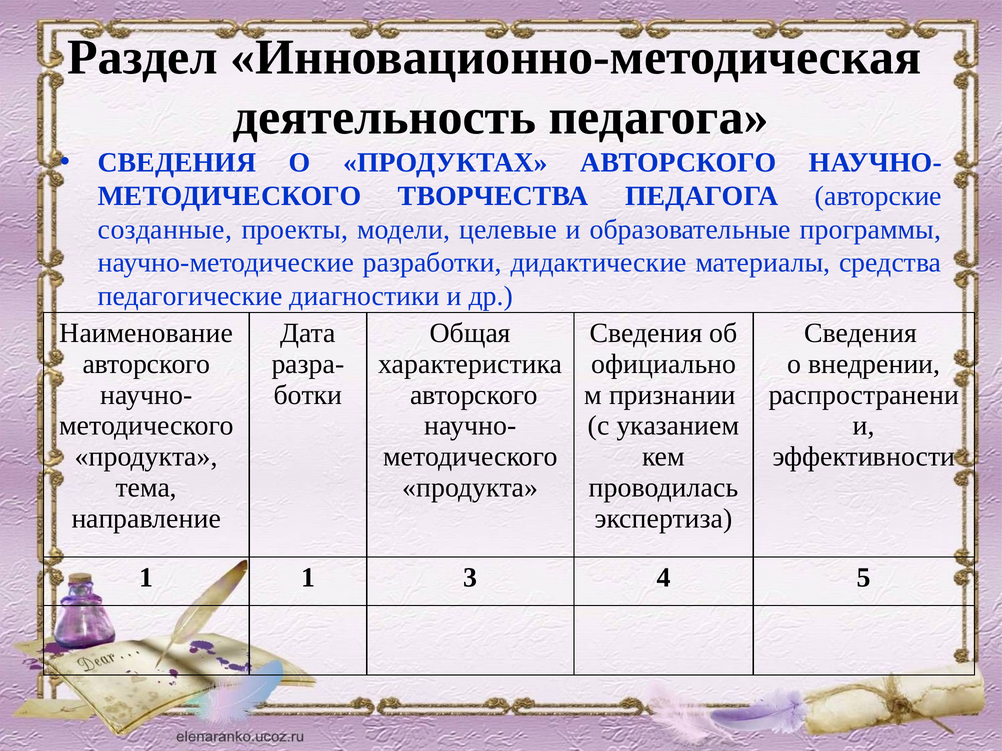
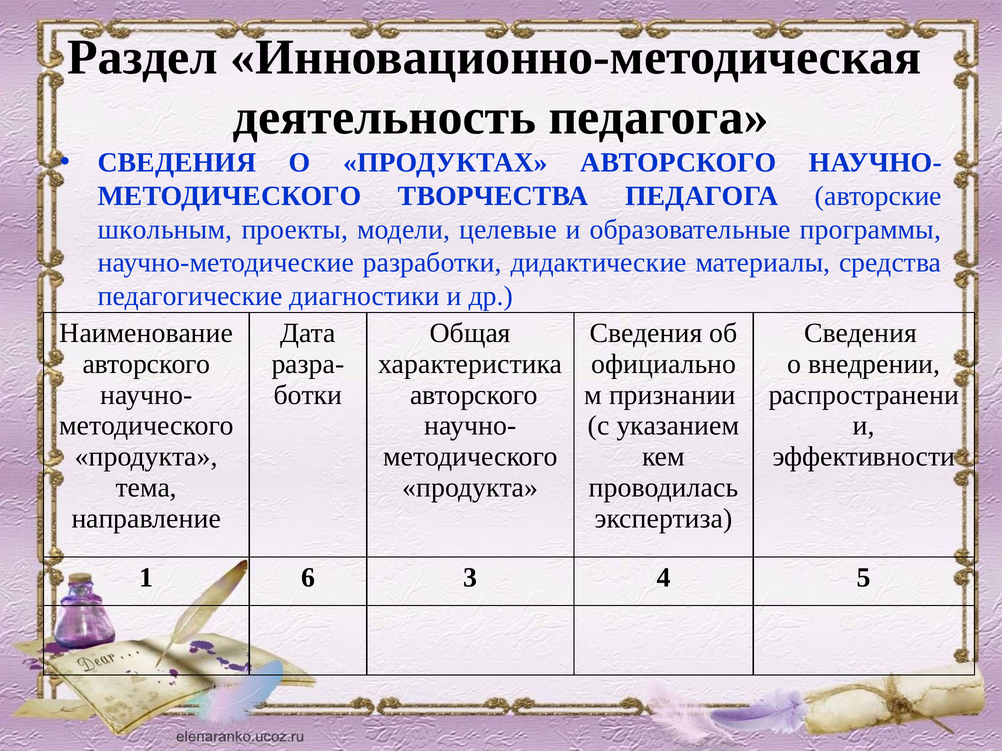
созданные: созданные -> школьным
1 1: 1 -> 6
